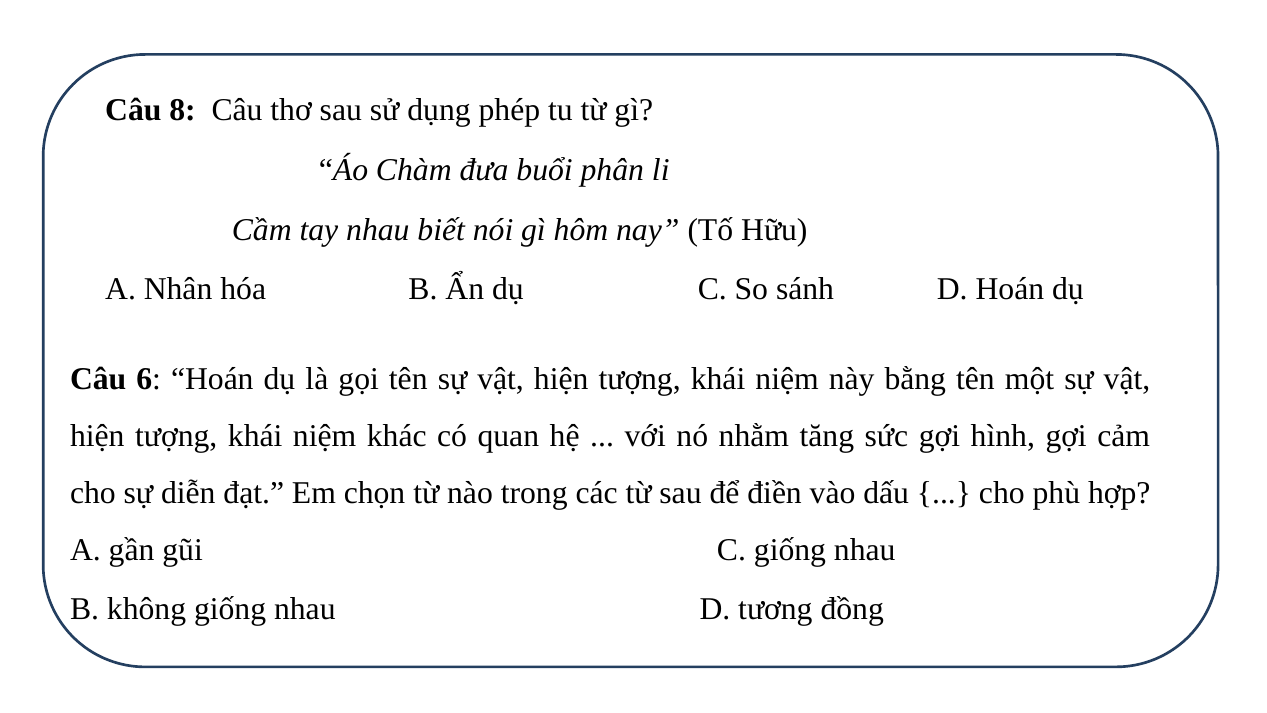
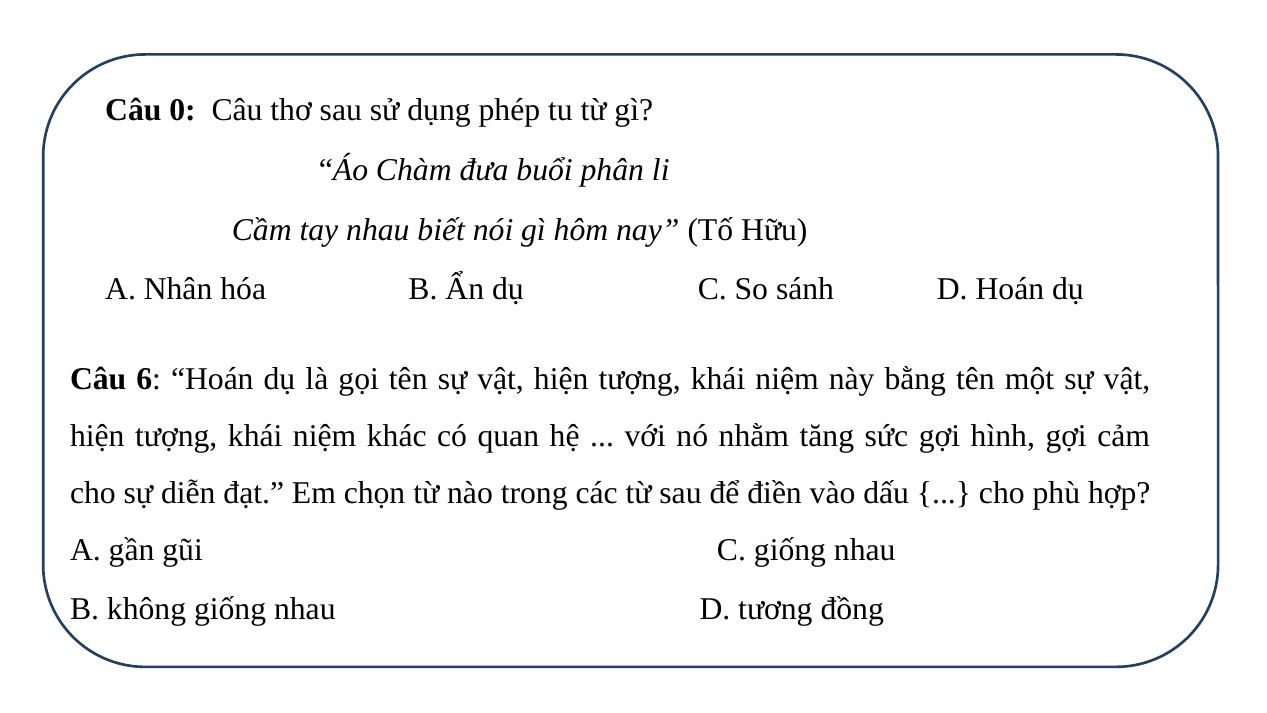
8: 8 -> 0
